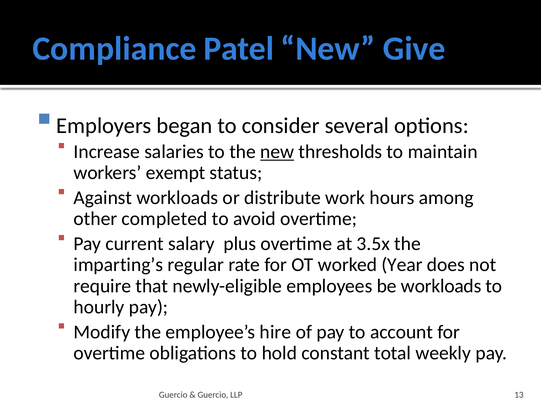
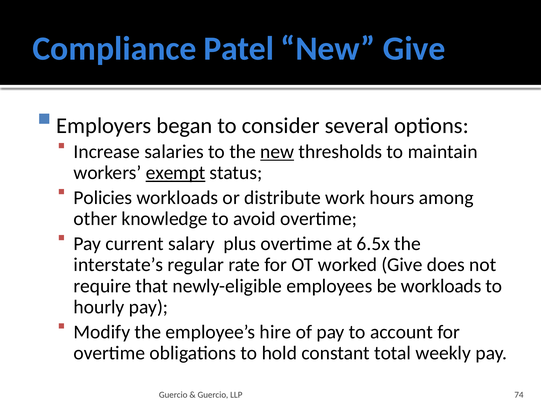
exempt underline: none -> present
Against: Against -> Policies
completed: completed -> knowledge
3.5x: 3.5x -> 6.5x
imparting’s: imparting’s -> interstate’s
worked Year: Year -> Give
13: 13 -> 74
